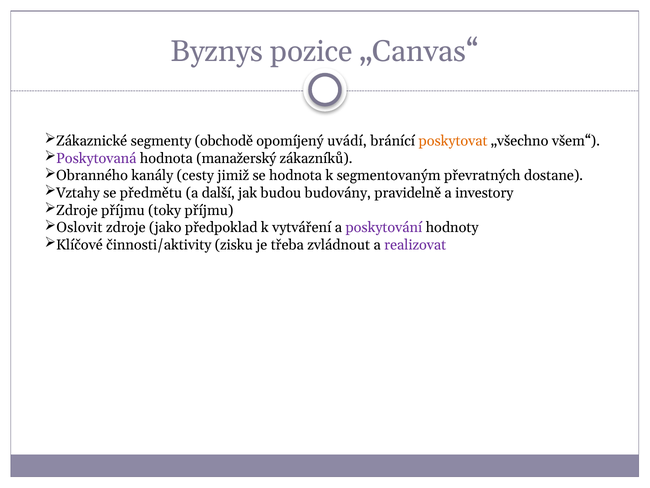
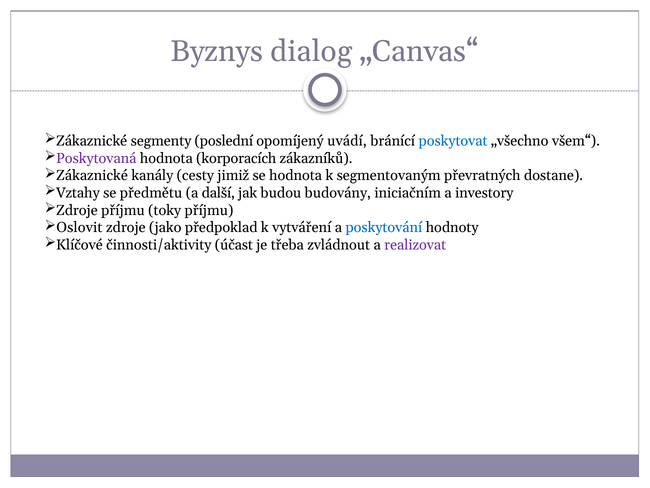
pozice: pozice -> dialog
obchodě: obchodě -> poslední
poskytovat colour: orange -> blue
manažerský: manažerský -> korporacích
Obranného at (92, 175): Obranného -> Zákaznické
pravidelně: pravidelně -> iniciačním
poskytování colour: purple -> blue
zisku: zisku -> účast
